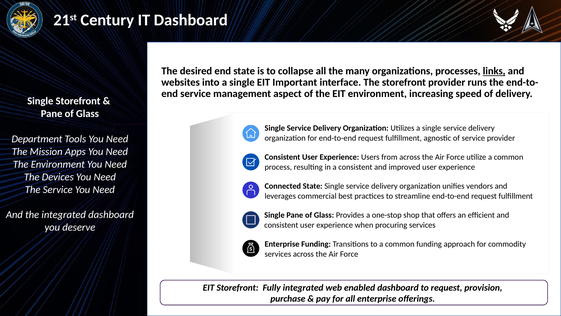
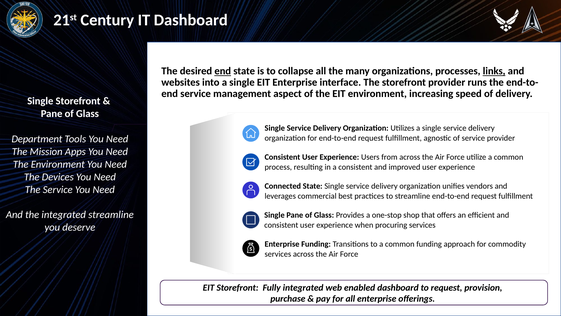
end at (223, 71) underline: none -> present
EIT Important: Important -> Enterprise
integrated dashboard: dashboard -> streamline
